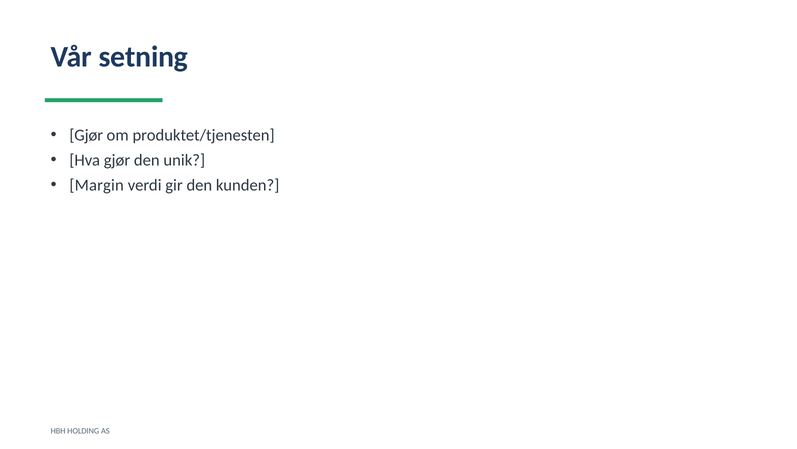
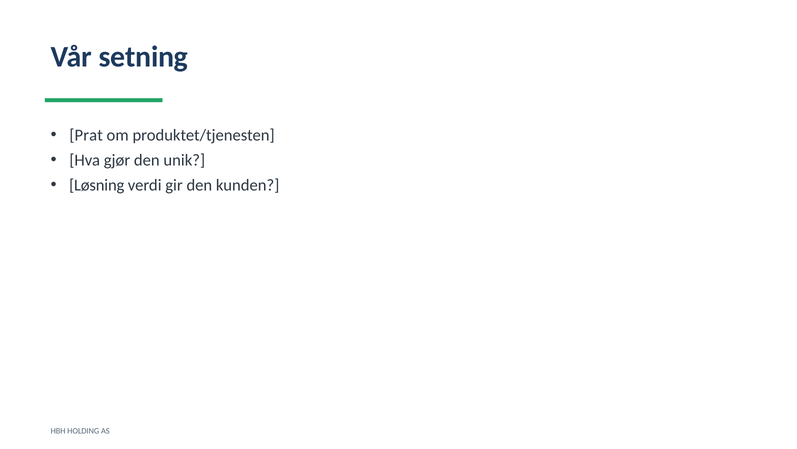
Gjør at (86, 135): Gjør -> Prat
Margin: Margin -> Løsning
